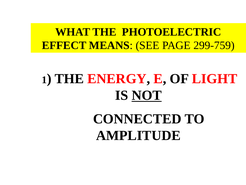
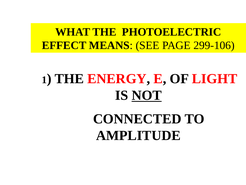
299-759: 299-759 -> 299-106
